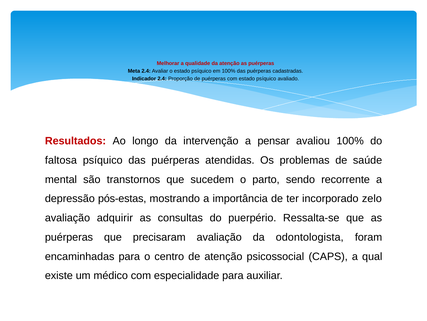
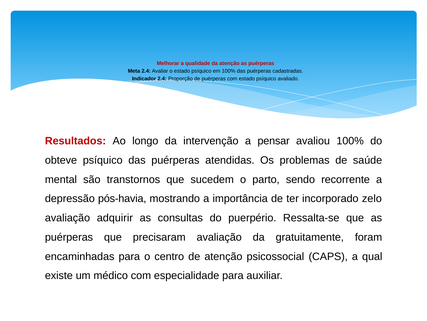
faltosa: faltosa -> obteve
pós-estas: pós-estas -> pós-havia
odontologista: odontologista -> gratuitamente
